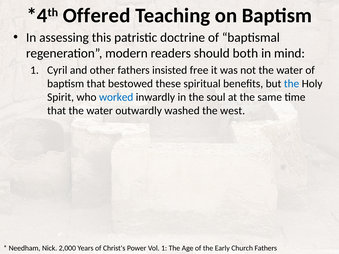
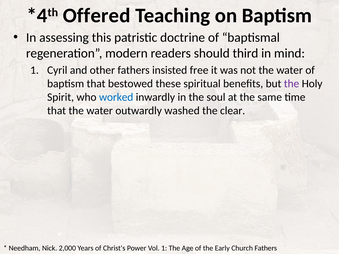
both: both -> third
the at (292, 84) colour: blue -> purple
west: west -> clear
